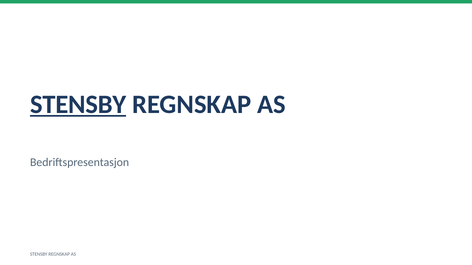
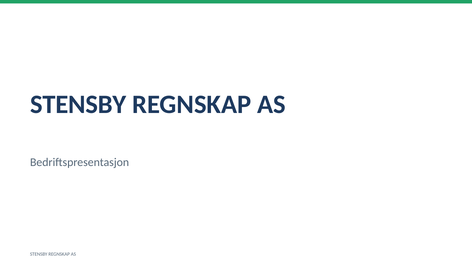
STENSBY at (78, 105) underline: present -> none
